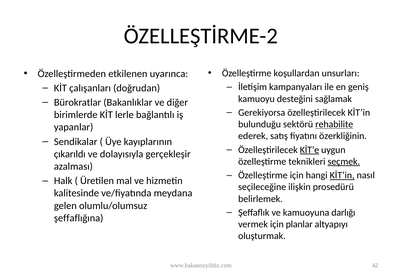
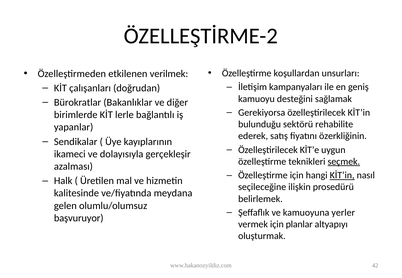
uyarınca: uyarınca -> verilmek
rehabilite underline: present -> none
KİT’e underline: present -> none
çıkarıldı: çıkarıldı -> ikameci
darlığı: darlığı -> yerler
şeffaflığına: şeffaflığına -> başvuruyor
